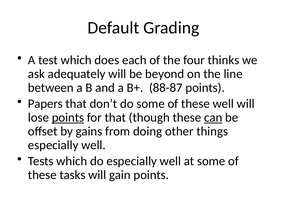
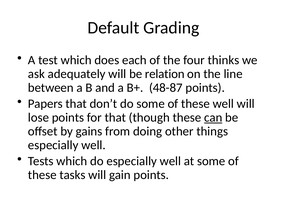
beyond: beyond -> relation
88-87: 88-87 -> 48-87
points at (68, 118) underline: present -> none
